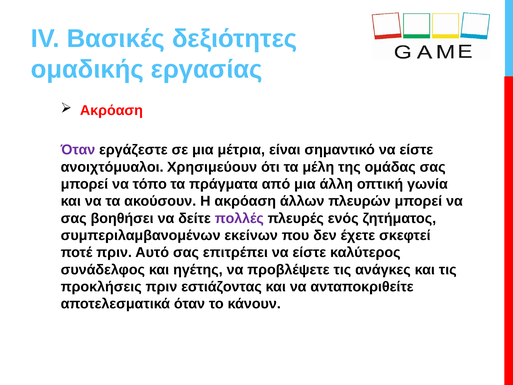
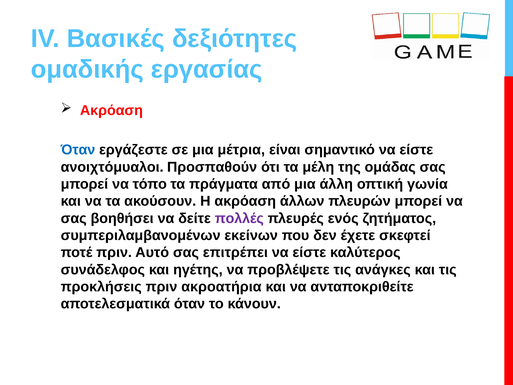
Όταν at (78, 150) colour: purple -> blue
Χρησιμεύουν: Χρησιμεύουν -> Προσπαθούν
εστιάζοντας: εστιάζοντας -> ακροατήρια
